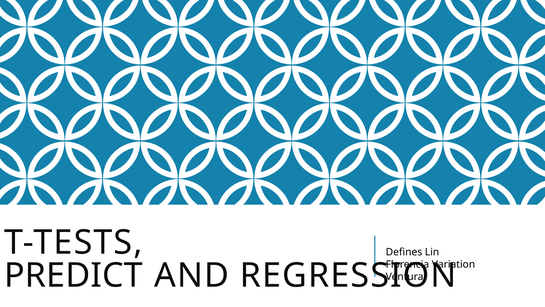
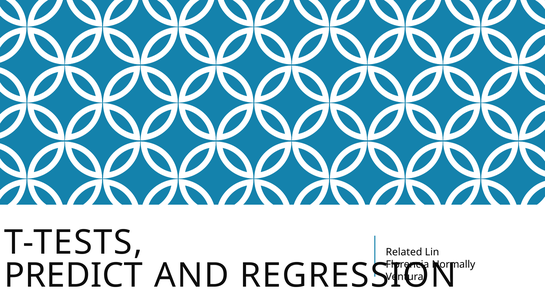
Defines: Defines -> Related
Variation: Variation -> Normally
